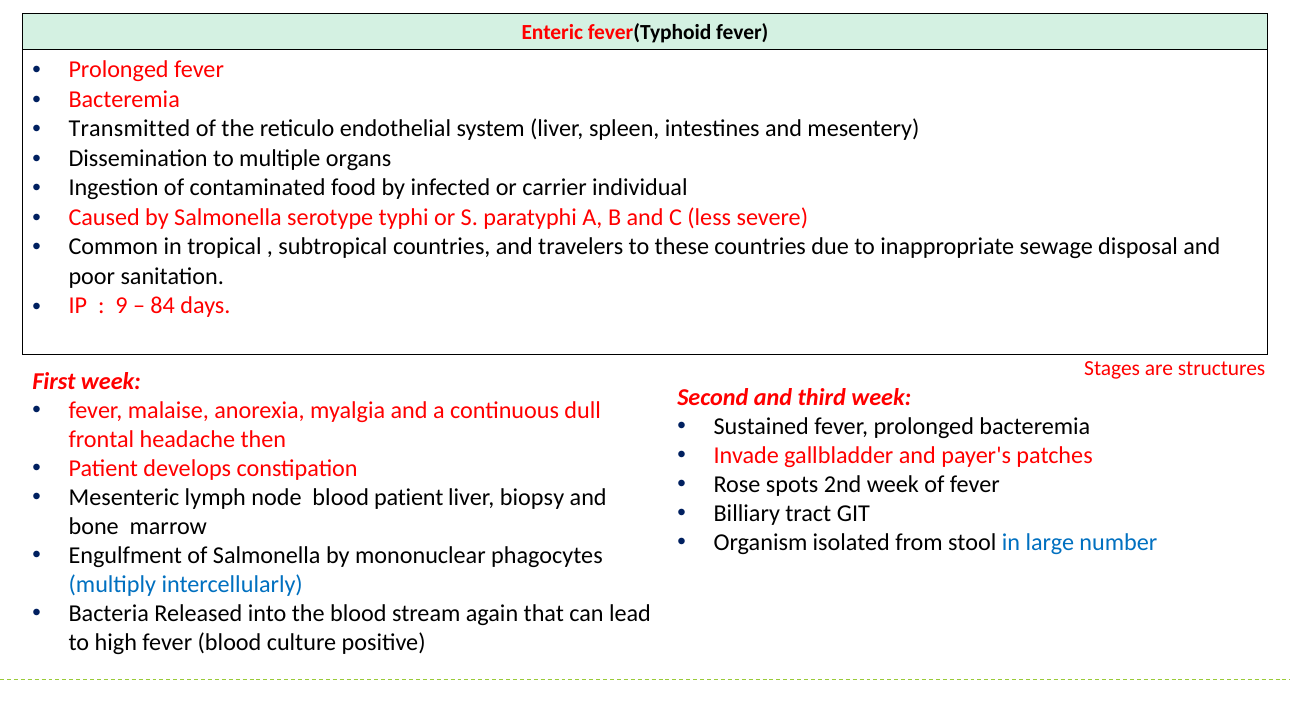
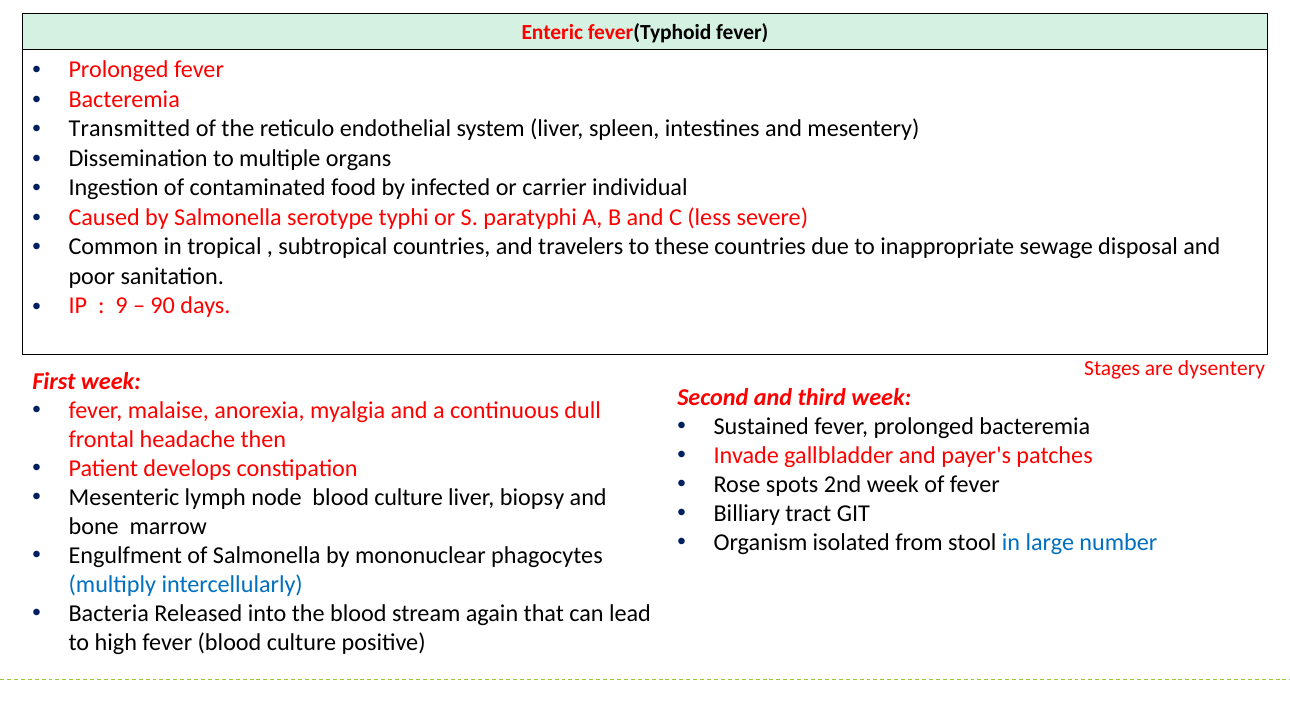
84: 84 -> 90
structures: structures -> dysentery
patient at (409, 497): patient -> culture
